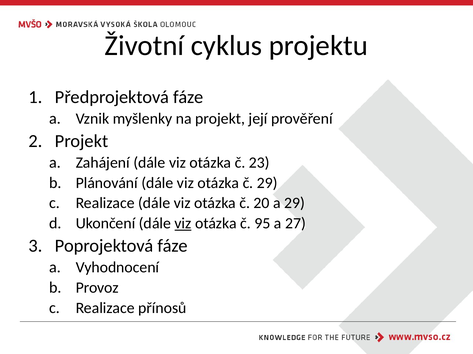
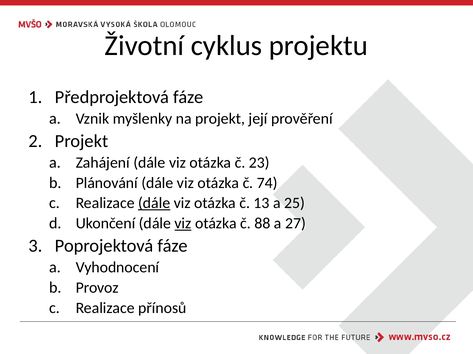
č 29: 29 -> 74
dále at (154, 204) underline: none -> present
20: 20 -> 13
a 29: 29 -> 25
95: 95 -> 88
